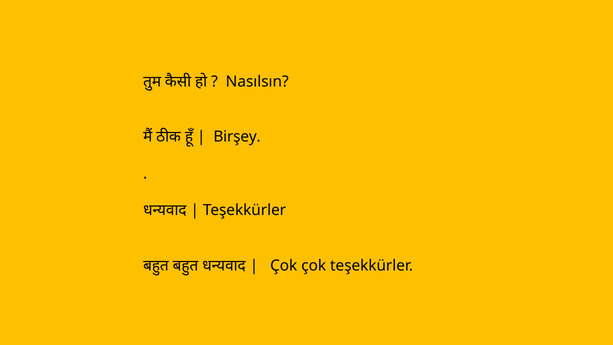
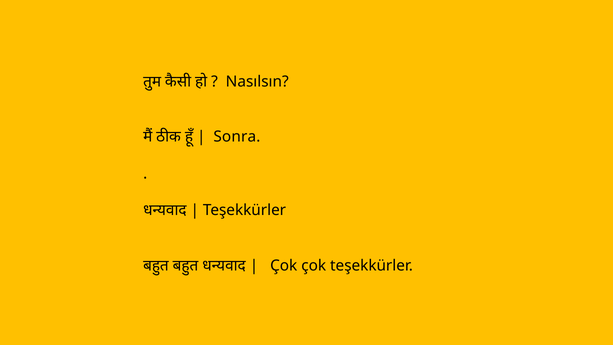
Birşey: Birşey -> Sonra
